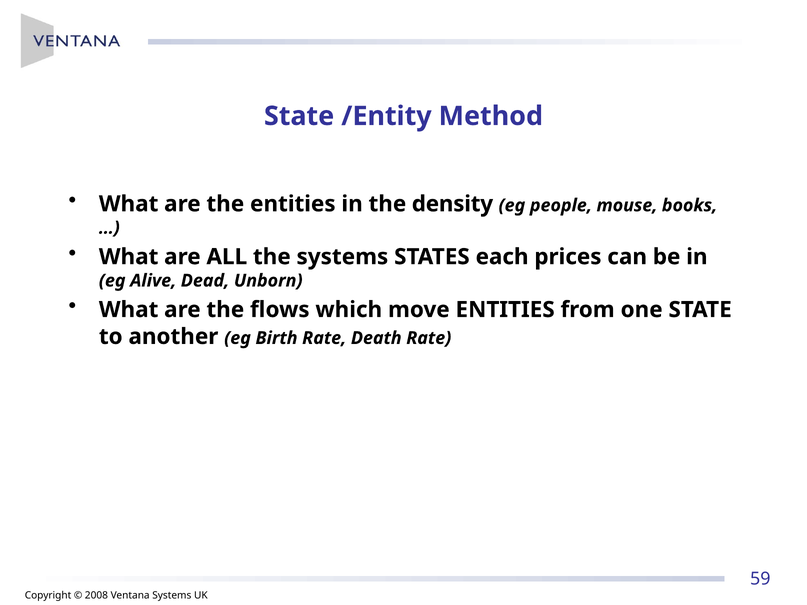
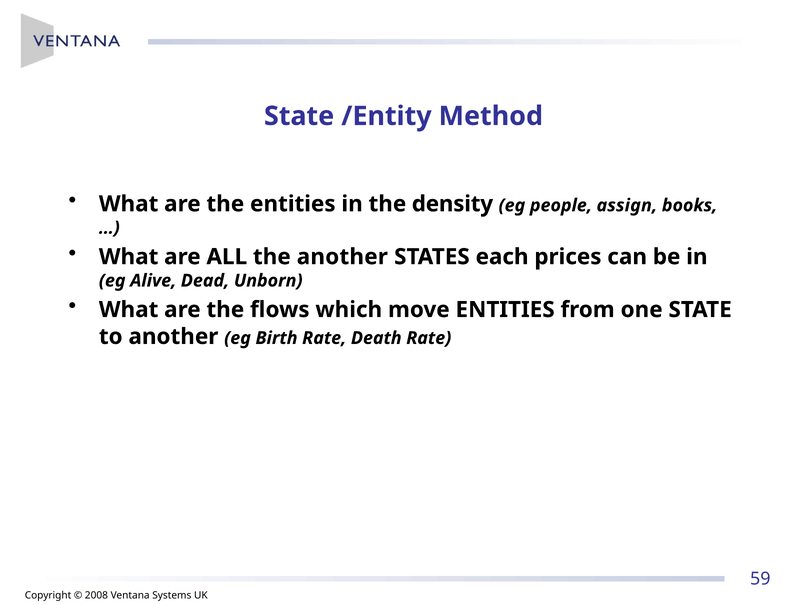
mouse: mouse -> assign
the systems: systems -> another
